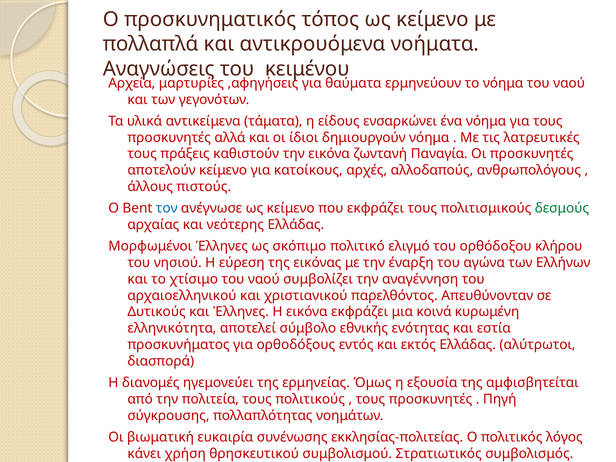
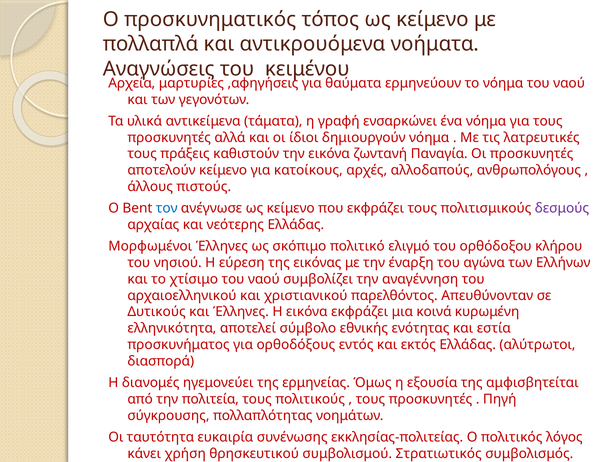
είδους: είδους -> γραφή
δεσμούς colour: green -> purple
βιωματική: βιωματική -> ταυτότητα
